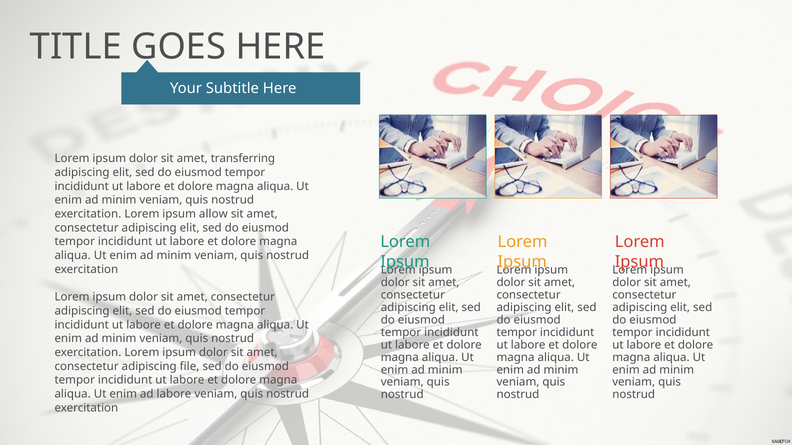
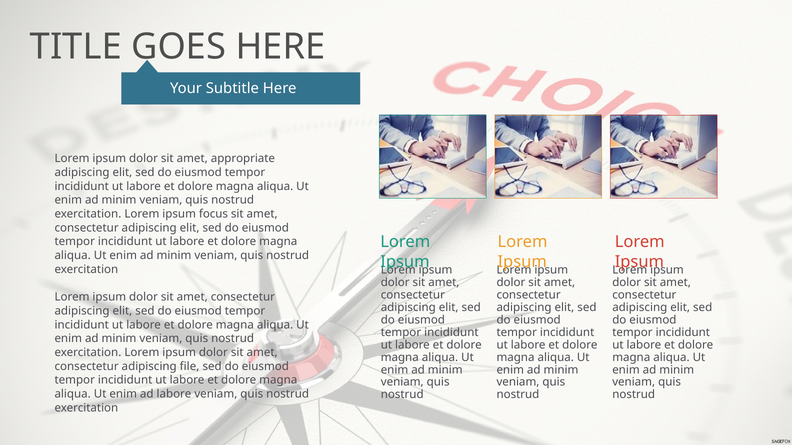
transferring: transferring -> appropriate
allow: allow -> focus
